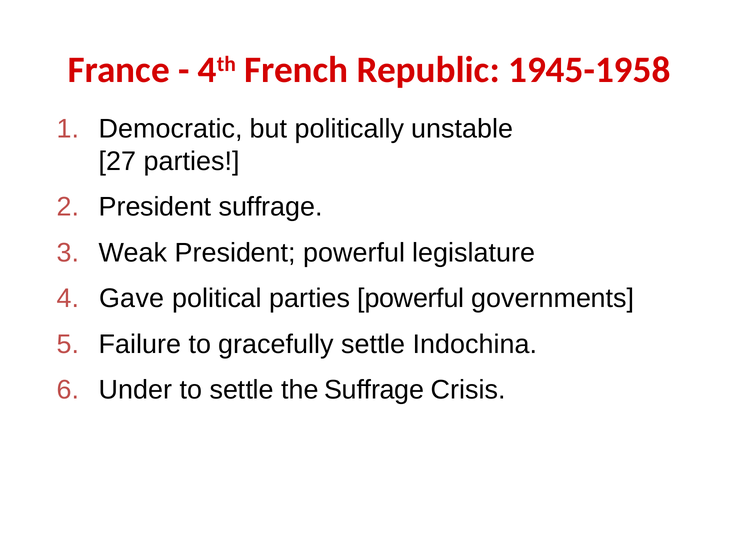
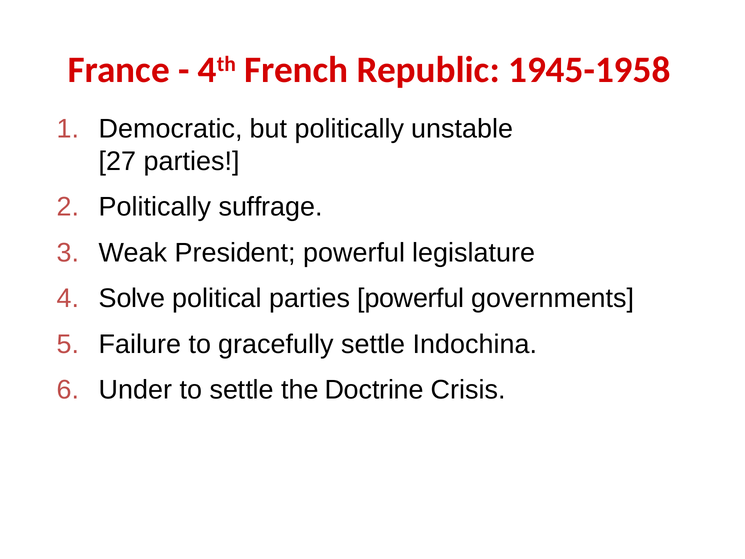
President at (155, 207): President -> Politically
Gave: Gave -> Solve
the Suffrage: Suffrage -> Doctrine
